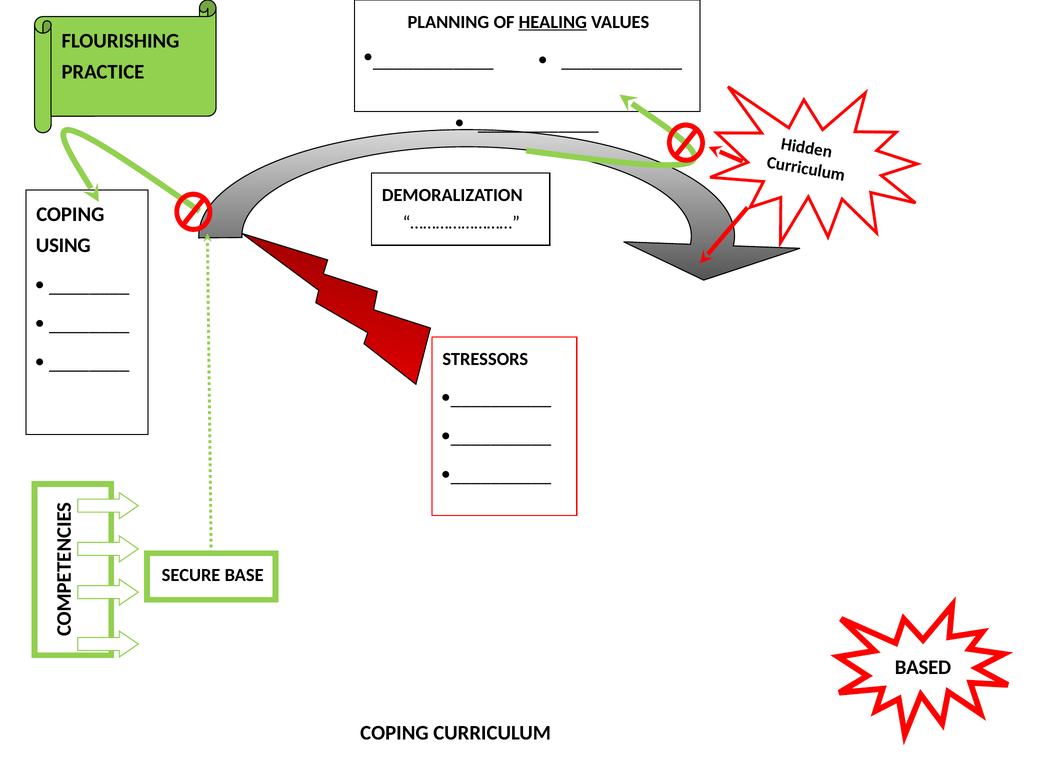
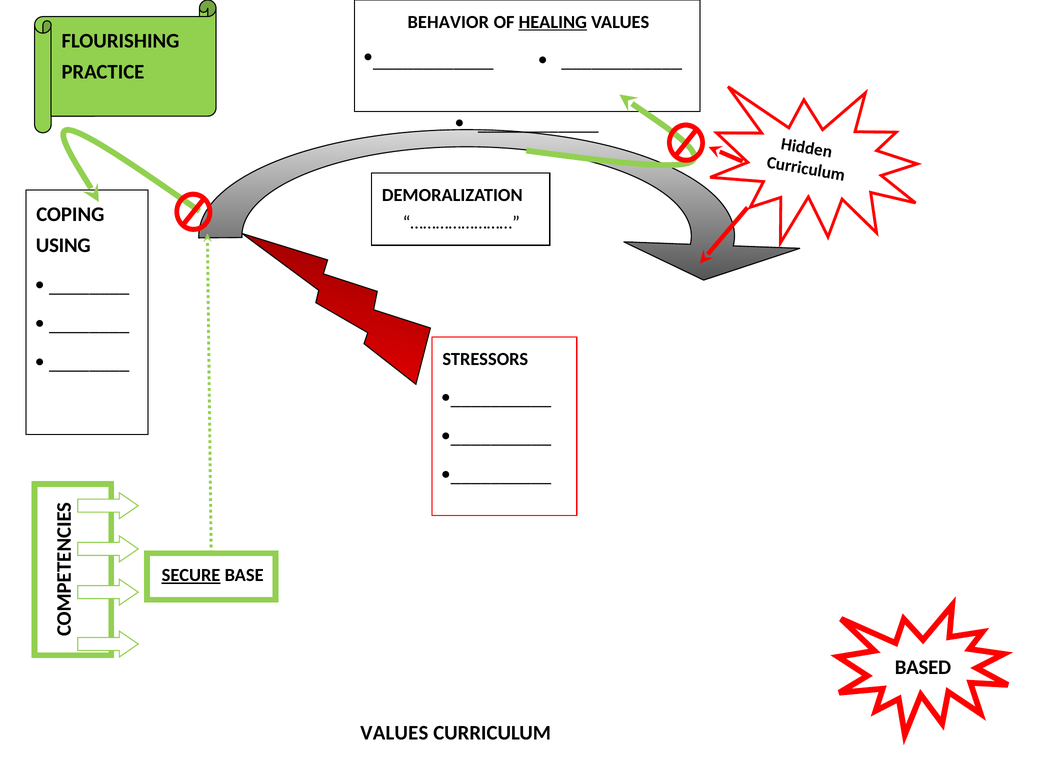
PLANNING: PLANNING -> BEHAVIOR
SECURE underline: none -> present
COPING at (394, 733): COPING -> VALUES
